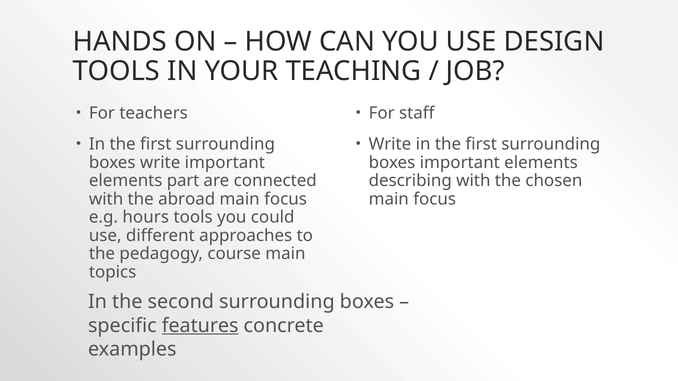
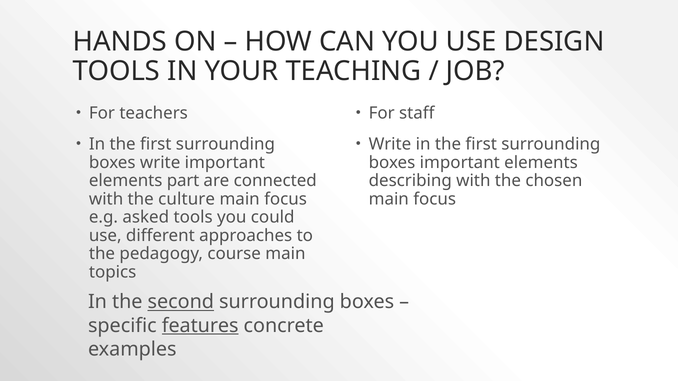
abroad: abroad -> culture
hours: hours -> asked
second underline: none -> present
